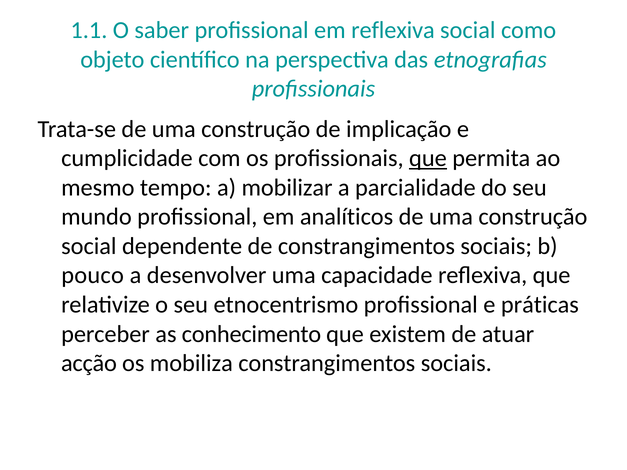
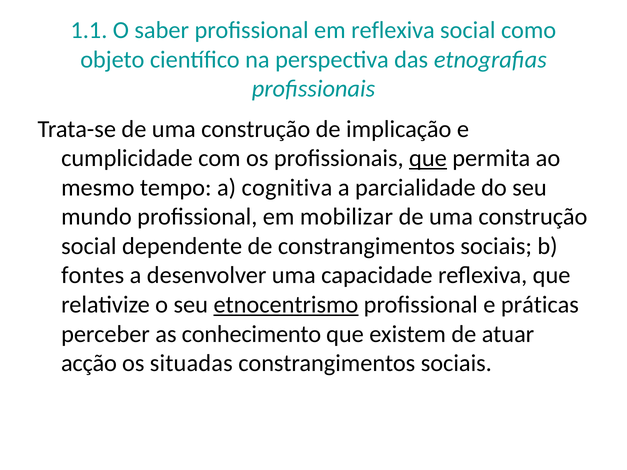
mobilizar: mobilizar -> cognitiva
analíticos: analíticos -> mobilizar
pouco: pouco -> fontes
etnocentrismo underline: none -> present
mobiliza: mobiliza -> situadas
